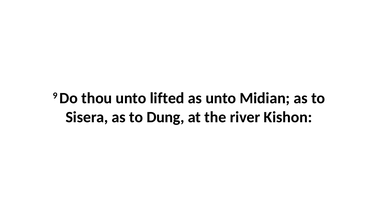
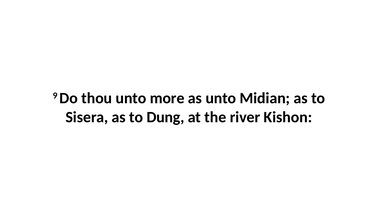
lifted: lifted -> more
